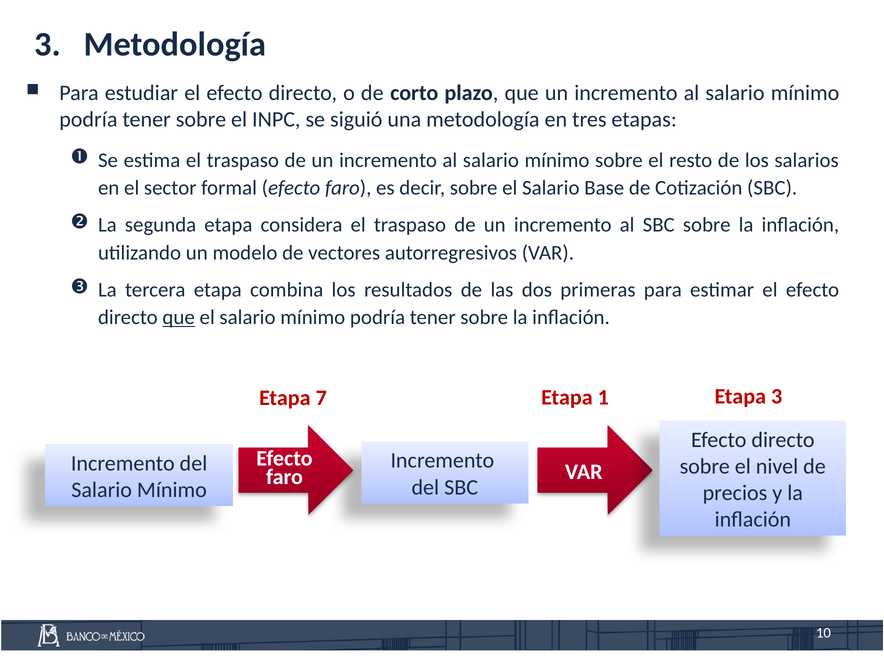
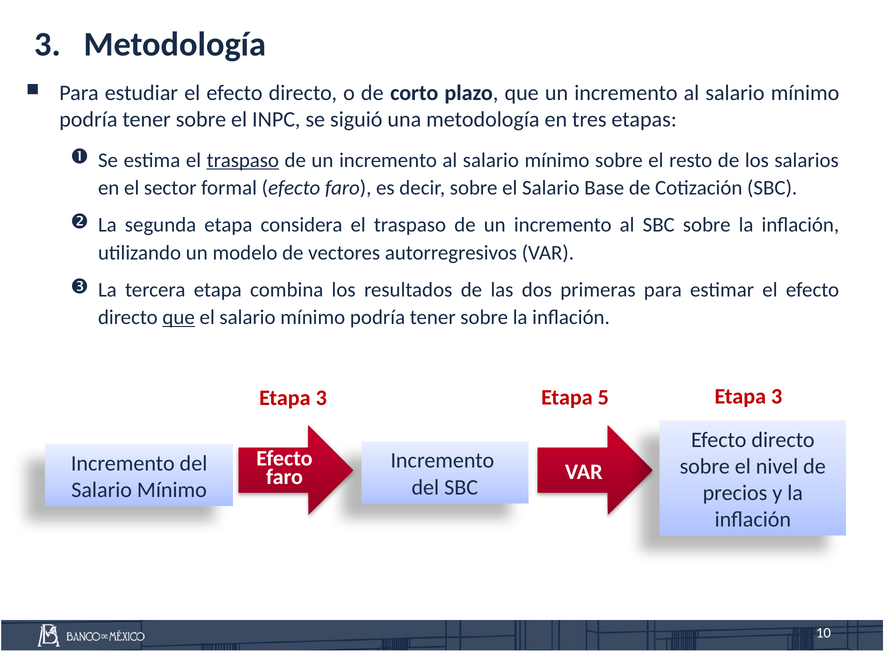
traspaso at (243, 160) underline: none -> present
7 at (321, 398): 7 -> 3
1: 1 -> 5
